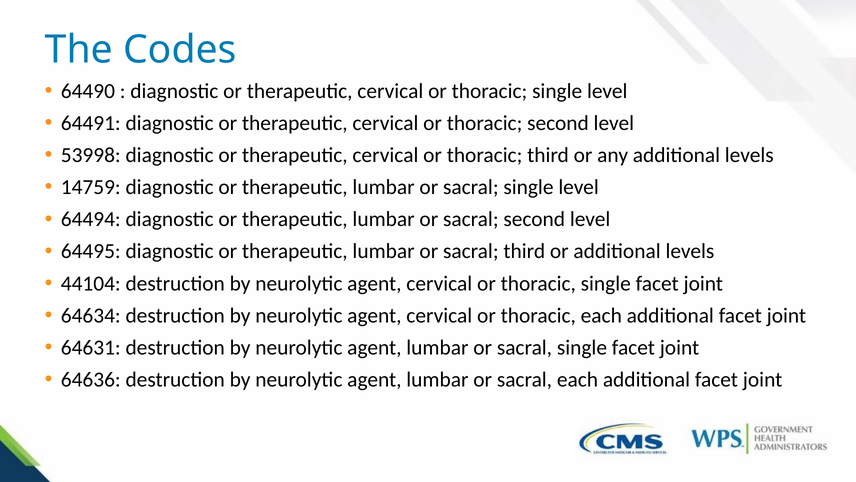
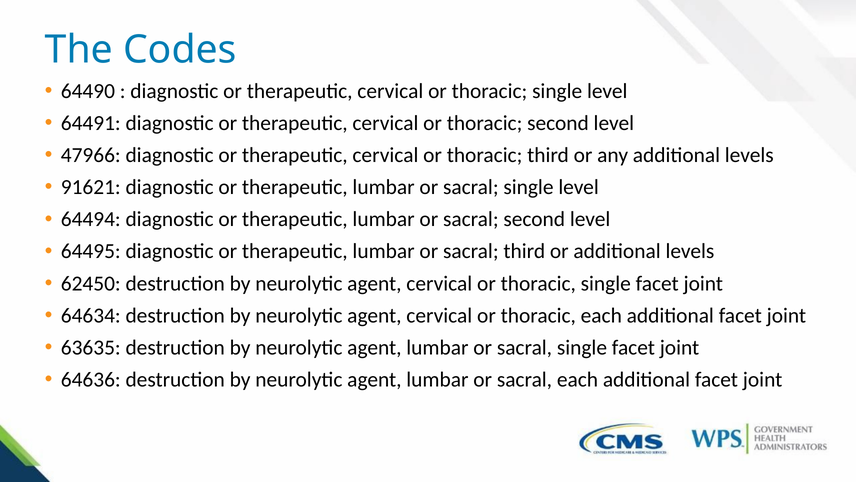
53998: 53998 -> 47966
14759: 14759 -> 91621
44104: 44104 -> 62450
64631: 64631 -> 63635
